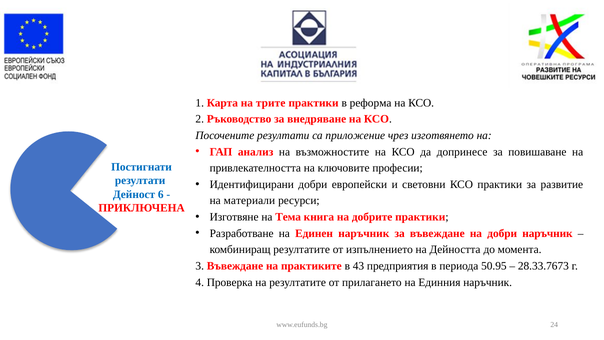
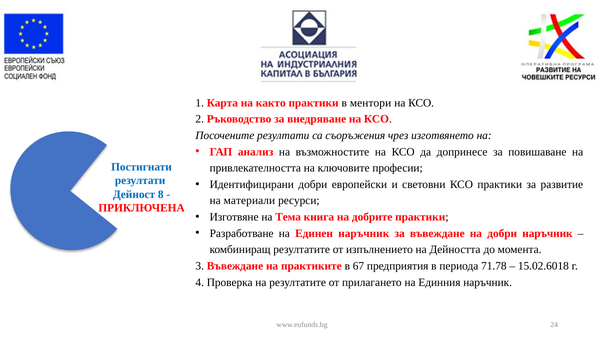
трите: трите -> както
реформа: реформа -> ментори
приложение: приложение -> съоръжения
6: 6 -> 8
43: 43 -> 67
50.95: 50.95 -> 71.78
28.33.7673: 28.33.7673 -> 15.02.6018
